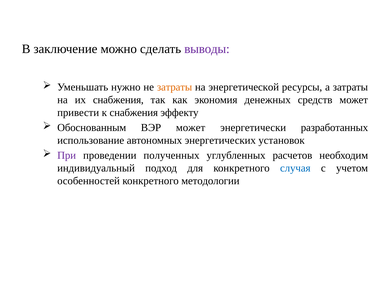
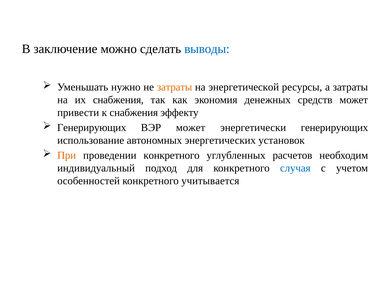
выводы colour: purple -> blue
Обоснованным at (92, 128): Обоснованным -> Генерирующих
энергетически разработанных: разработанных -> генерирующих
При colour: purple -> orange
проведении полученных: полученных -> конкретного
методологии: методологии -> учитывается
